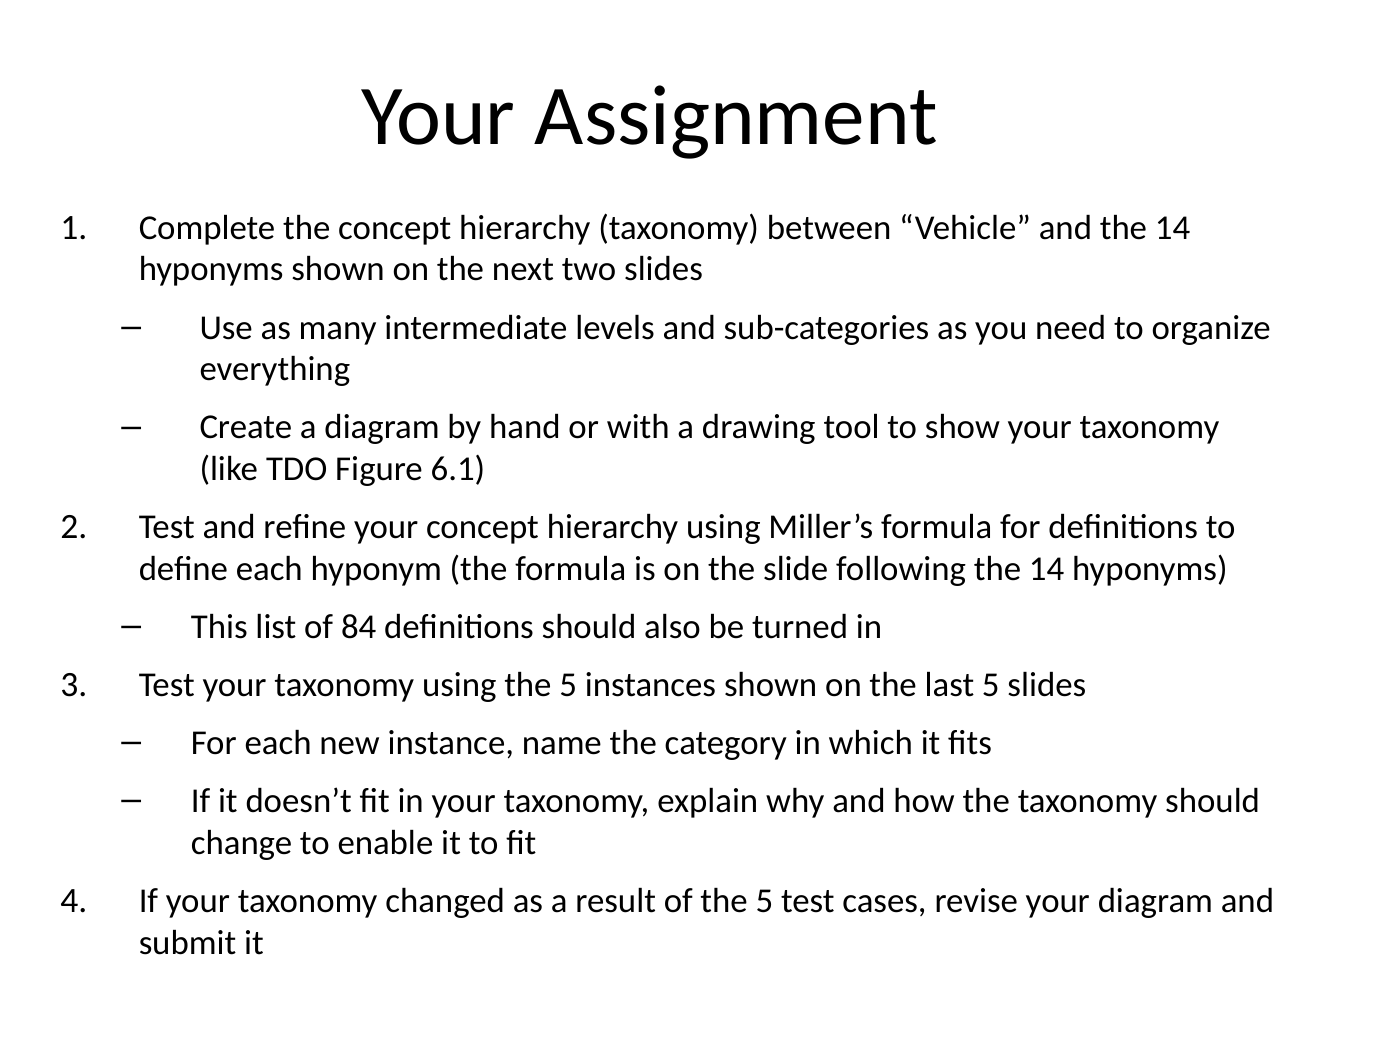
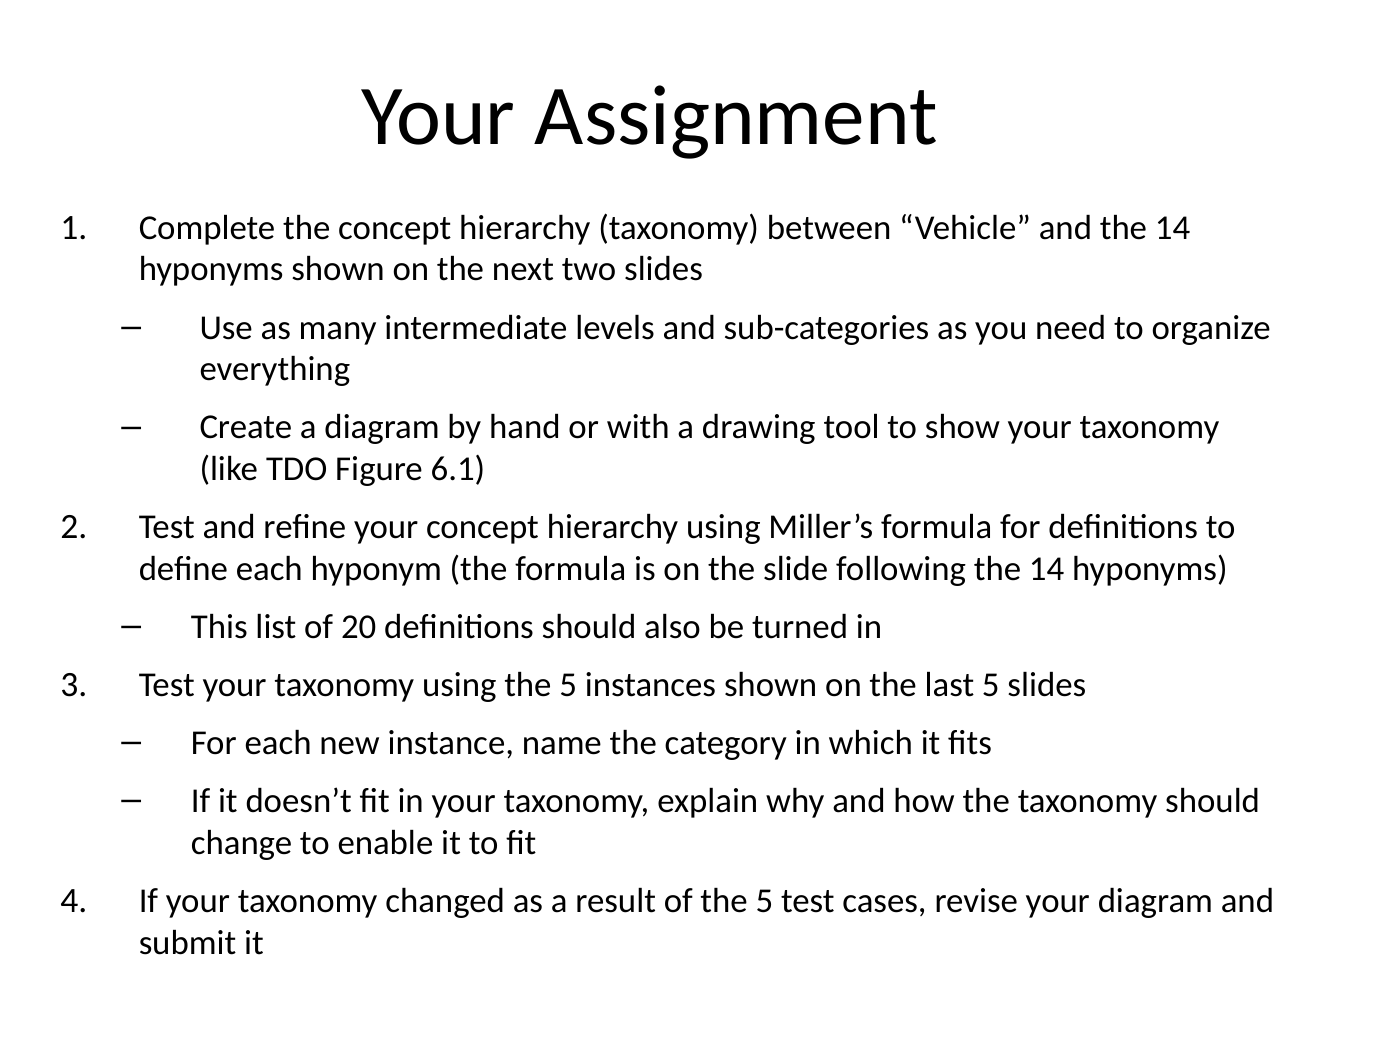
84: 84 -> 20
